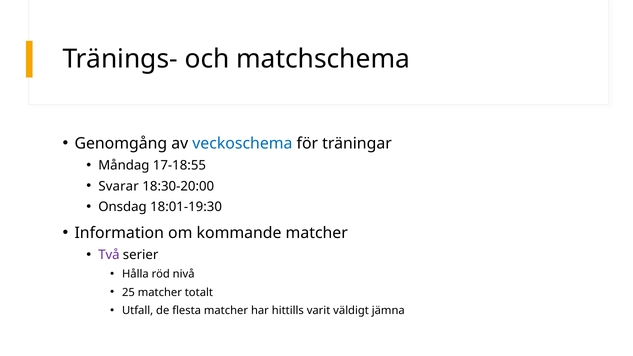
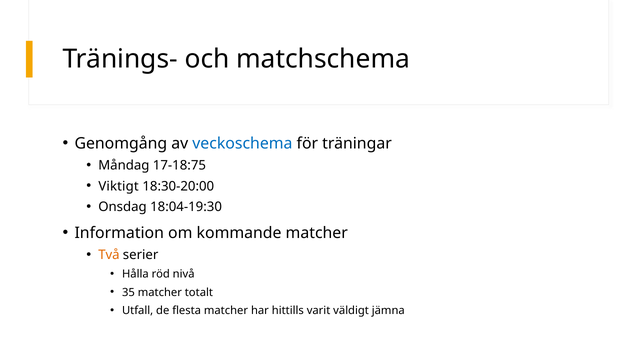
17-18:55: 17-18:55 -> 17-18:75
Svarar: Svarar -> Viktigt
18:01-19:30: 18:01-19:30 -> 18:04-19:30
Två colour: purple -> orange
25: 25 -> 35
